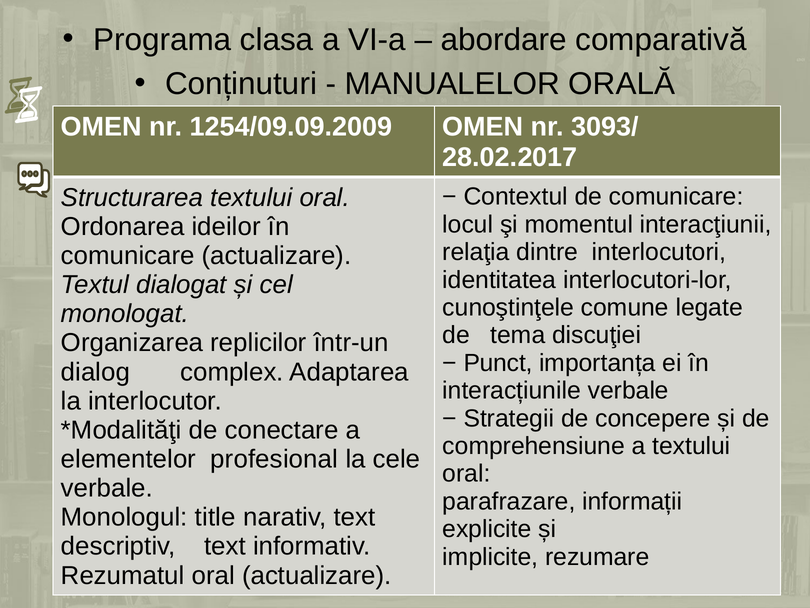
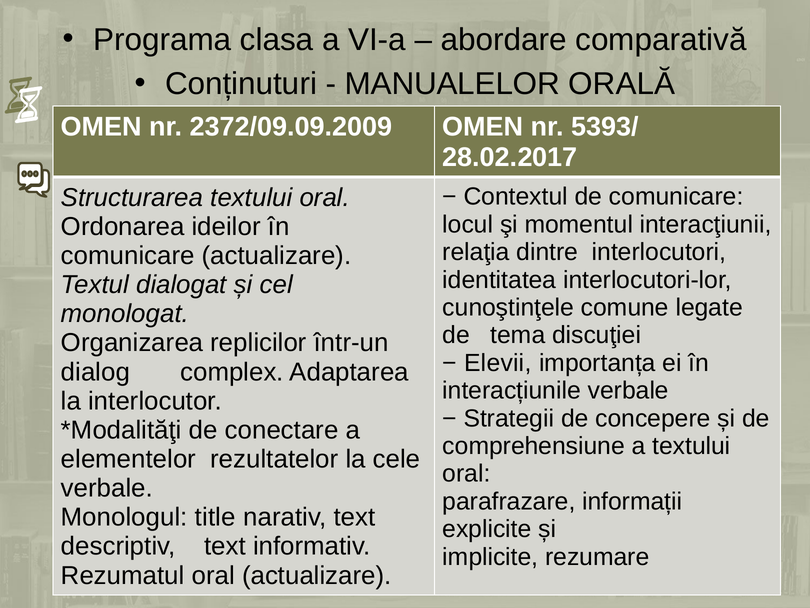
1254/09.09.2009: 1254/09.09.2009 -> 2372/09.09.2009
3093/: 3093/ -> 5393/
Punct: Punct -> Elevii
profesional: profesional -> rezultatelor
